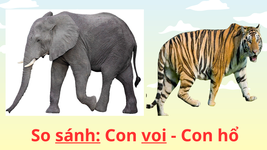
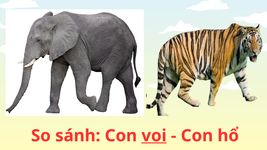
sánh underline: present -> none
